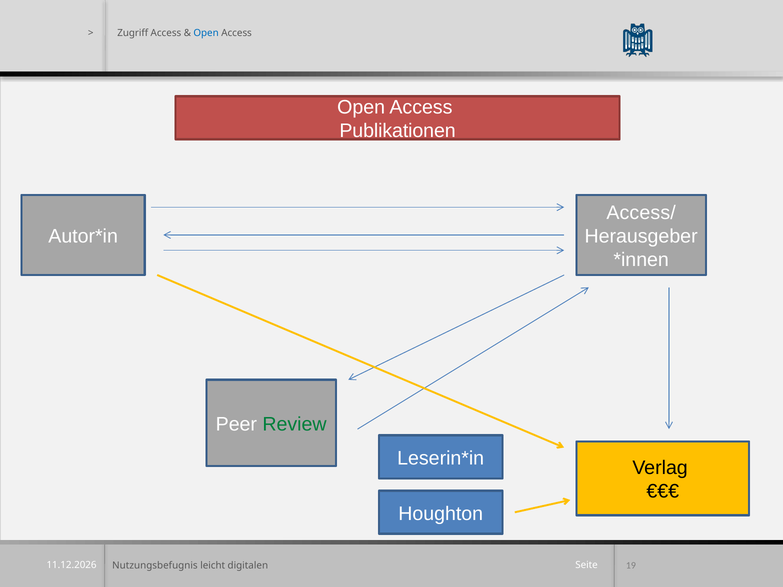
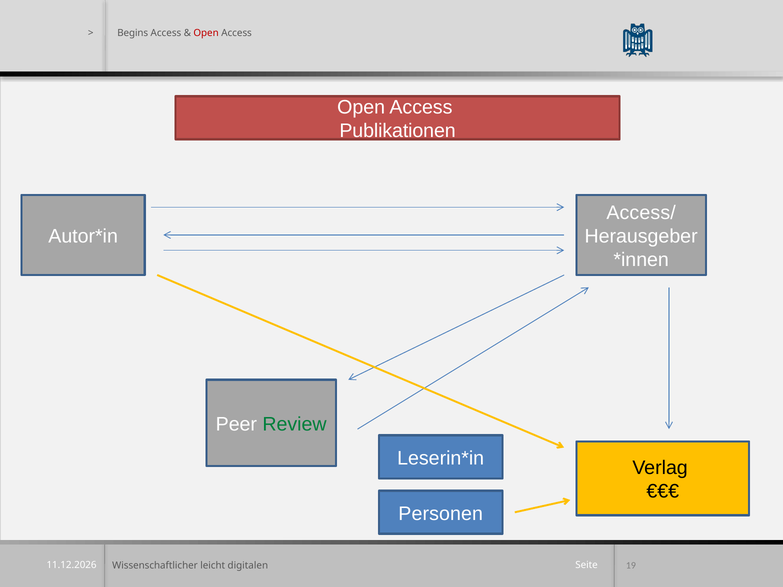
Zugriff: Zugriff -> Begins
Open at (206, 33) colour: blue -> red
Houghton: Houghton -> Personen
Nutzungsbefugnis: Nutzungsbefugnis -> Wissenschaftlicher
